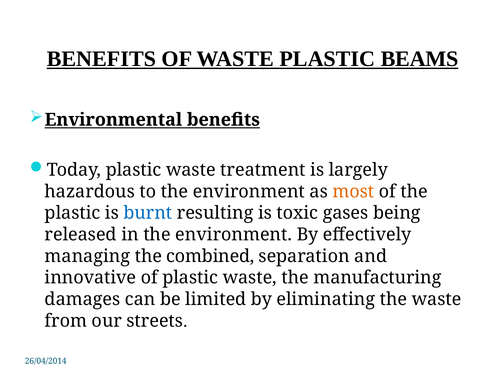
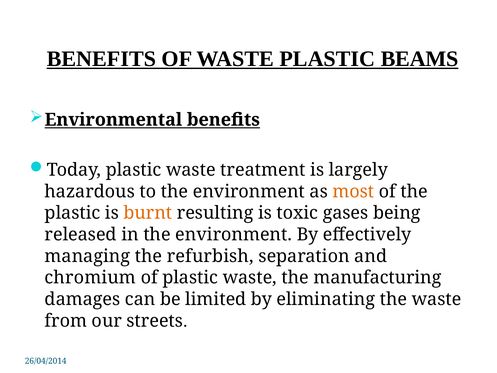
burnt colour: blue -> orange
combined: combined -> refurbish
innovative: innovative -> chromium
